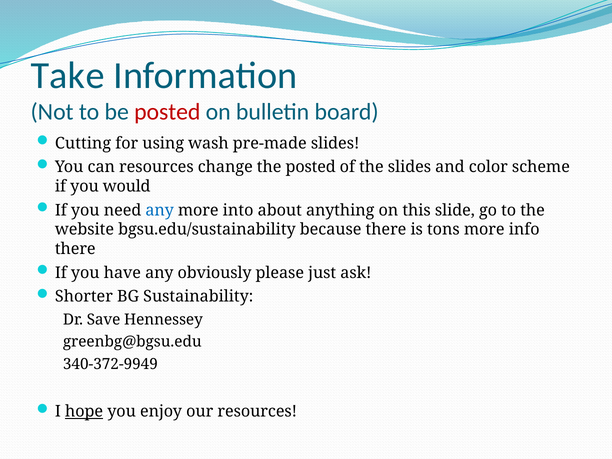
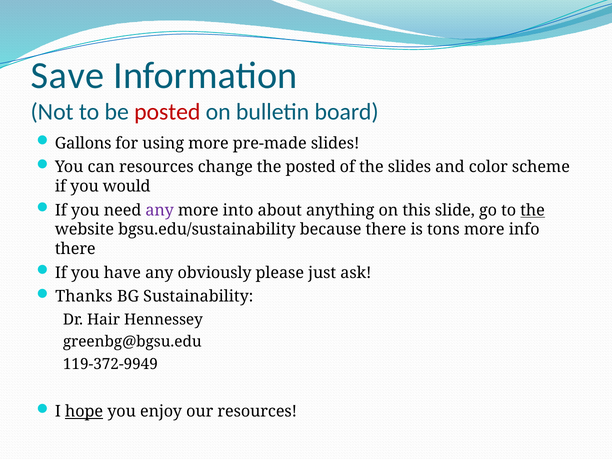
Take: Take -> Save
Cutting: Cutting -> Gallons
using wash: wash -> more
any at (160, 210) colour: blue -> purple
the at (533, 210) underline: none -> present
Shorter: Shorter -> Thanks
Save: Save -> Hair
340-372-9949: 340-372-9949 -> 119-372-9949
